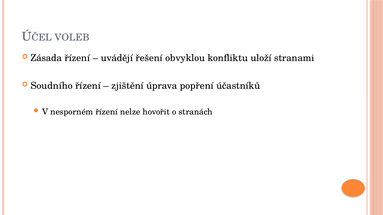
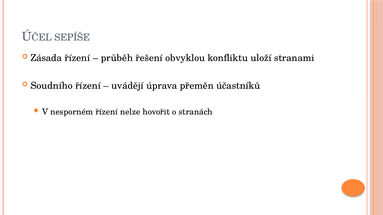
VOLEB: VOLEB -> SEPÍŠE
uvádějí: uvádějí -> průběh
zjištění: zjištění -> uvádějí
popření: popření -> přeměn
